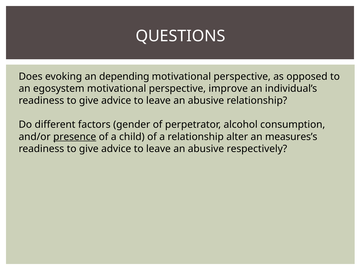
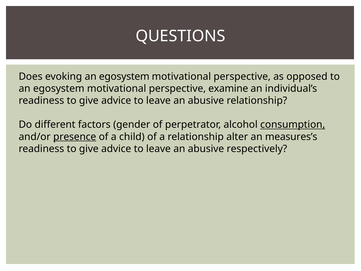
evoking an depending: depending -> egosystem
improve: improve -> examine
consumption underline: none -> present
